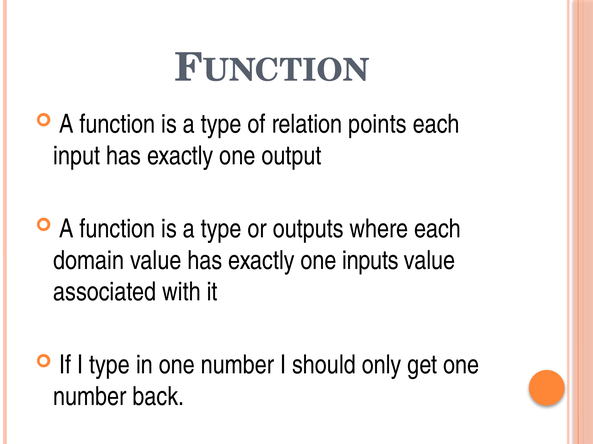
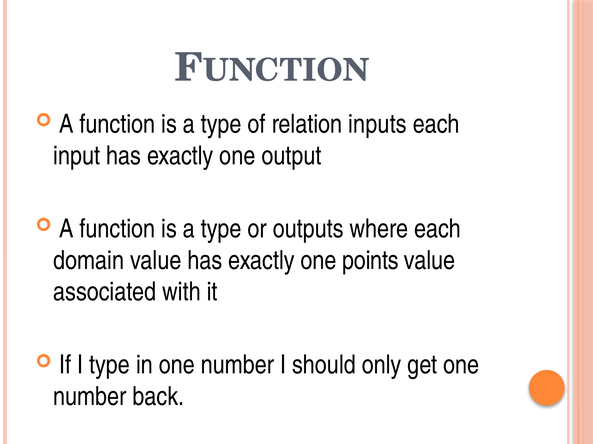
points: points -> inputs
inputs: inputs -> points
